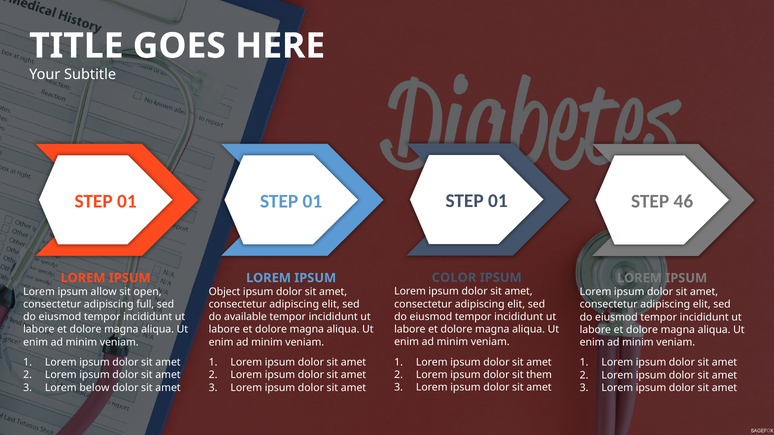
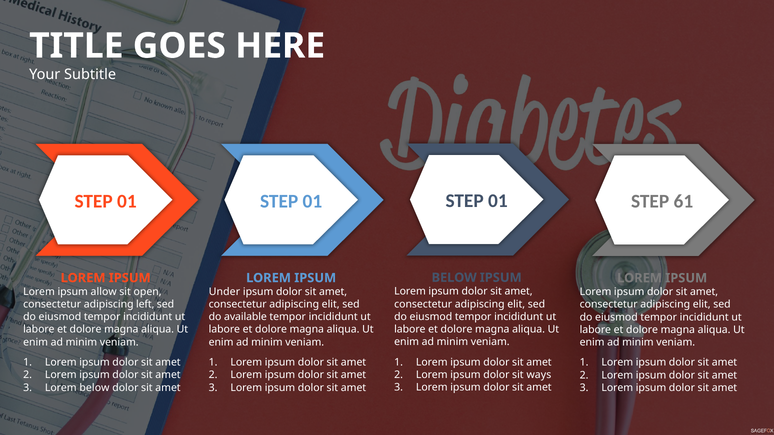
46: 46 -> 61
COLOR at (454, 278): COLOR -> BELOW
Object: Object -> Under
full: full -> left
them: them -> ways
